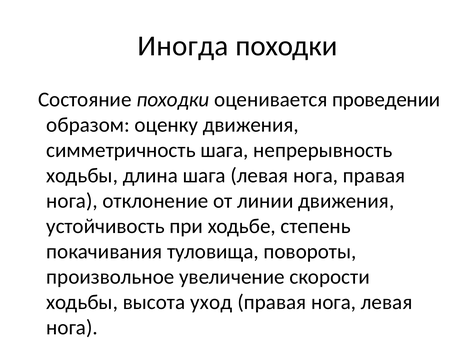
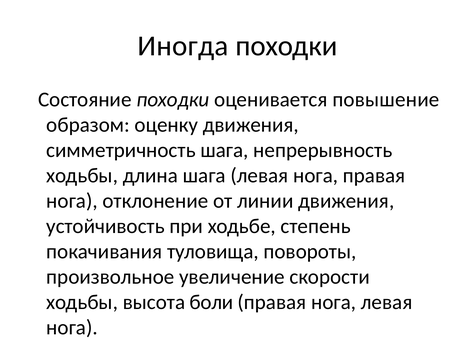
проведении: проведении -> повышение
уход: уход -> боли
